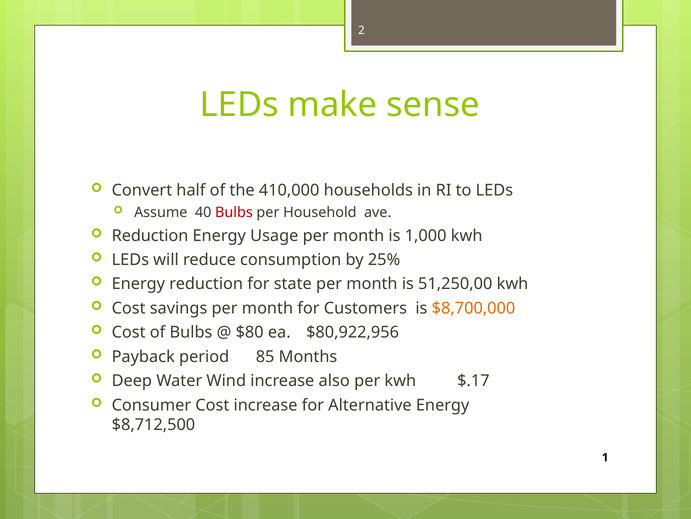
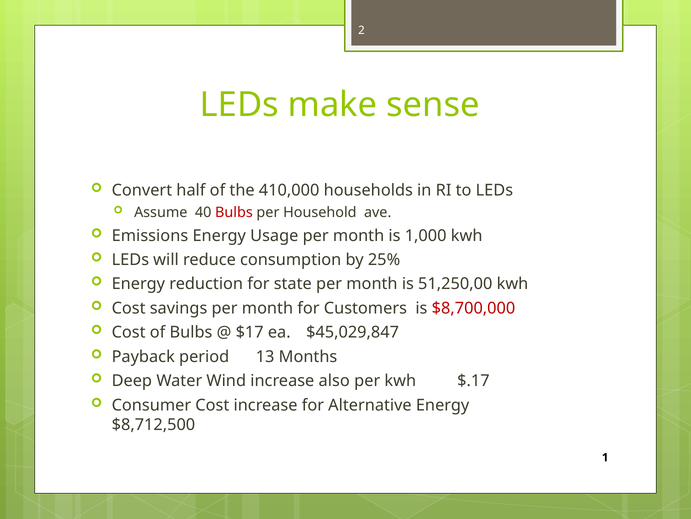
Reduction at (150, 235): Reduction -> Emissions
$8,700,000 colour: orange -> red
$80: $80 -> $17
$80,922,956: $80,922,956 -> $45,029,847
85: 85 -> 13
